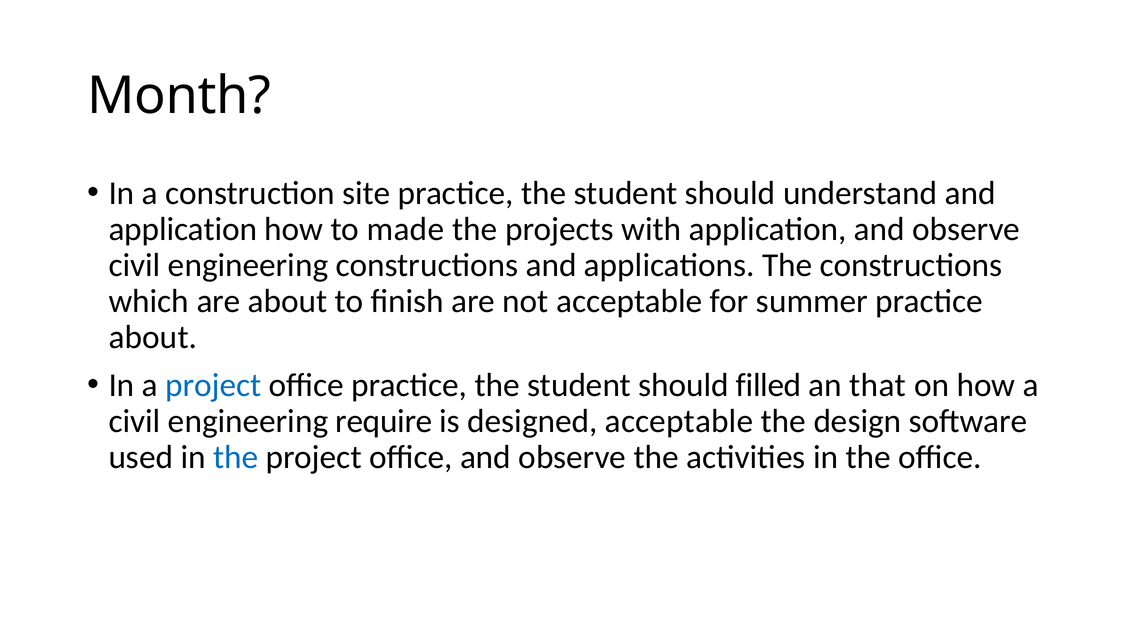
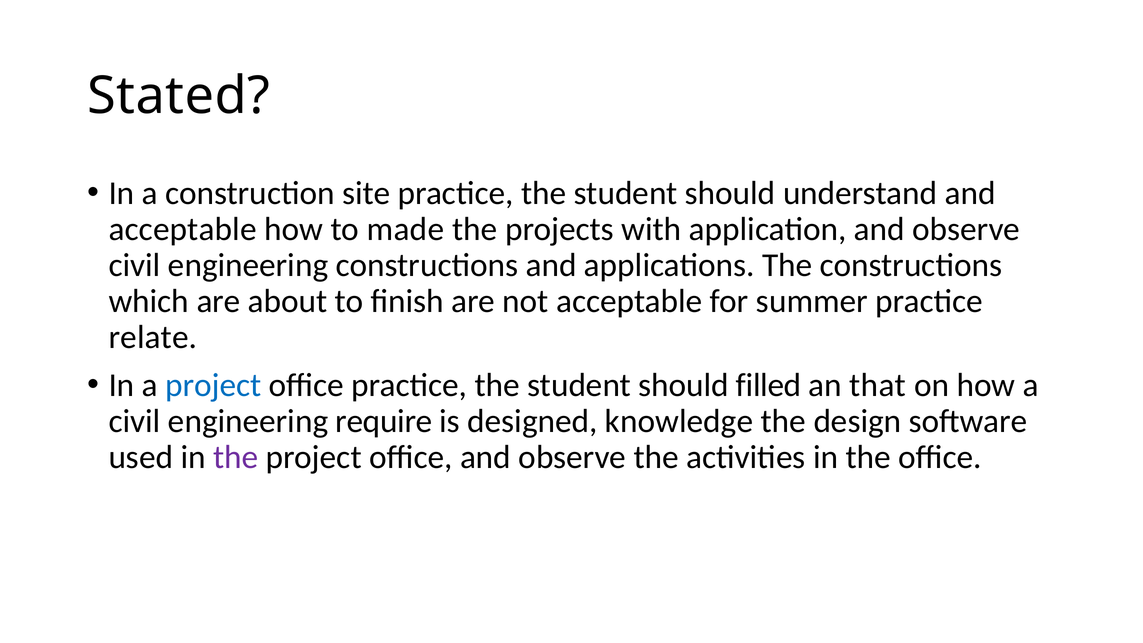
Month: Month -> Stated
application at (183, 229): application -> acceptable
about at (153, 337): about -> relate
designed acceptable: acceptable -> knowledge
the at (236, 457) colour: blue -> purple
